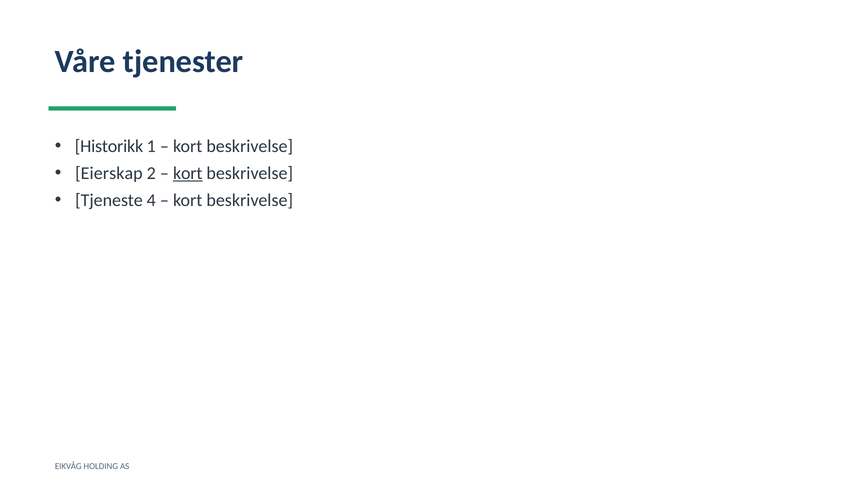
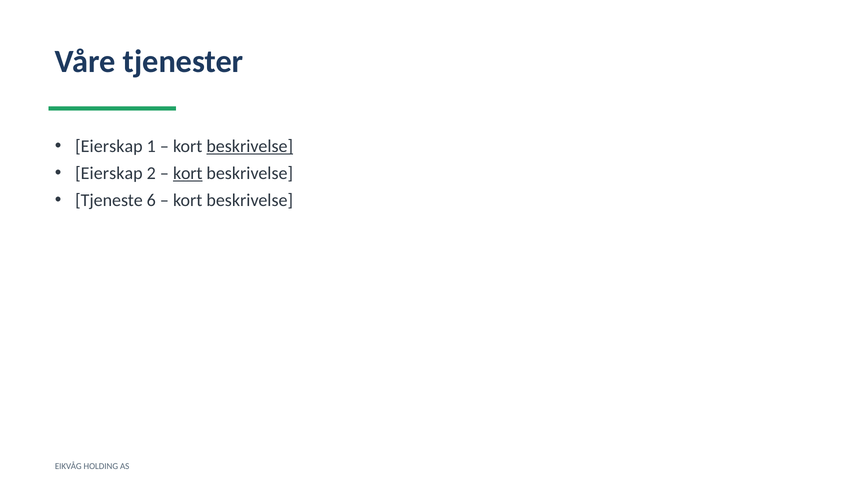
Historikk at (109, 146): Historikk -> Eierskap
beskrivelse at (250, 146) underline: none -> present
4: 4 -> 6
